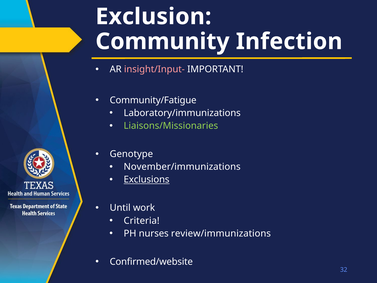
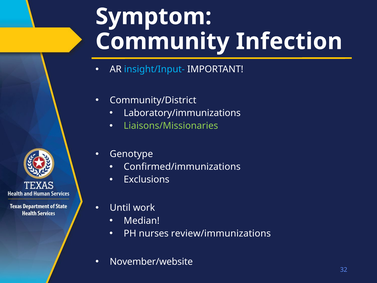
Exclusion: Exclusion -> Symptom
insight/Input- colour: pink -> light blue
Community/Fatigue: Community/Fatigue -> Community/District
November/immunizations: November/immunizations -> Confirmed/immunizations
Exclusions underline: present -> none
Criteria: Criteria -> Median
Confirmed/website: Confirmed/website -> November/website
